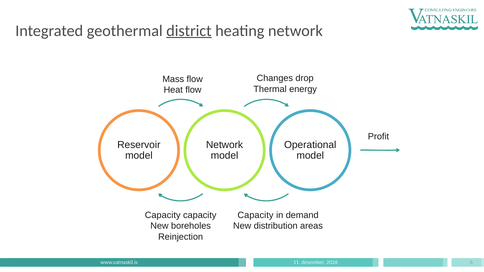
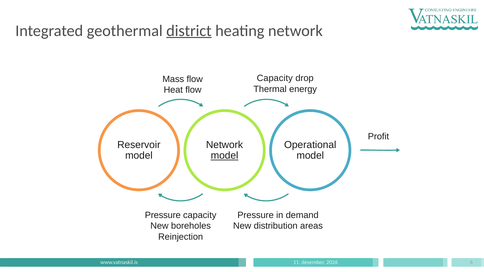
Changes at (275, 78): Changes -> Capacity
model at (225, 156) underline: none -> present
Capacity at (163, 215): Capacity -> Pressure
Capacity at (256, 215): Capacity -> Pressure
